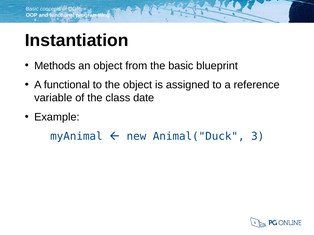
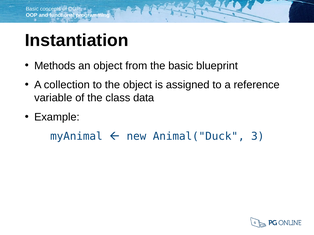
A functional: functional -> collection
date: date -> data
